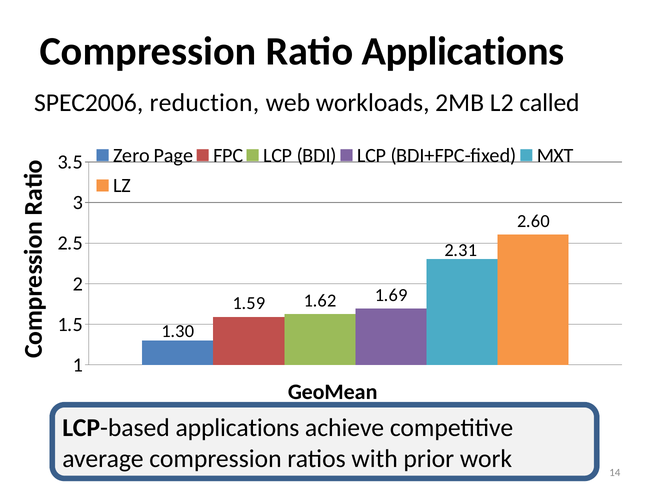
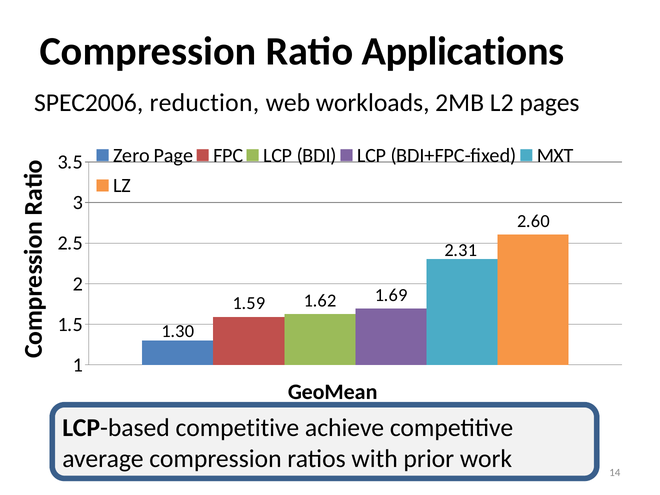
called: called -> pages
LCP-based applications: applications -> competitive
